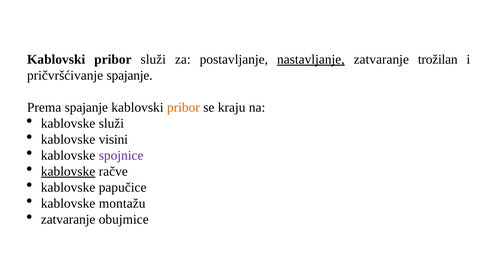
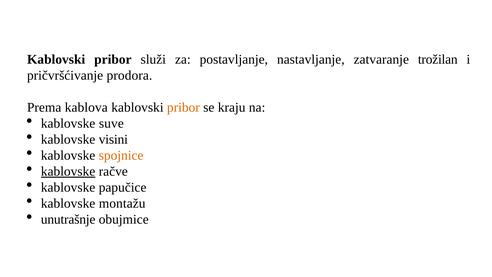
nastavljanje underline: present -> none
pričvršćivanje spajanje: spajanje -> prodora
Prema spajanje: spajanje -> kablova
kablovske služi: služi -> suve
spojnice colour: purple -> orange
zatvaranje at (68, 219): zatvaranje -> unutrašnje
